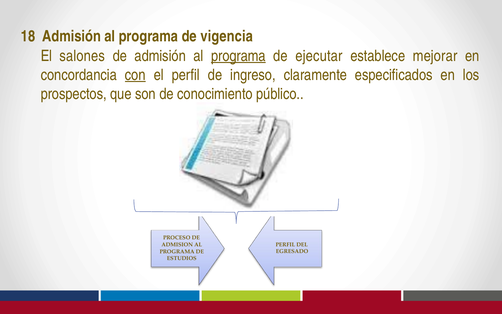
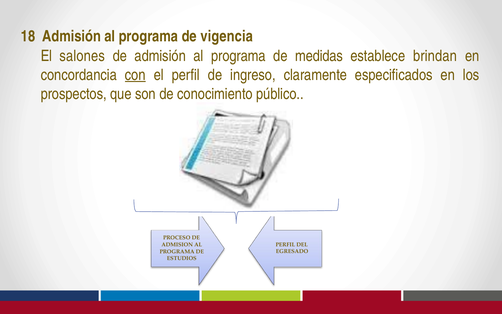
programa at (238, 56) underline: present -> none
ejecutar: ejecutar -> medidas
mejorar: mejorar -> brindan
